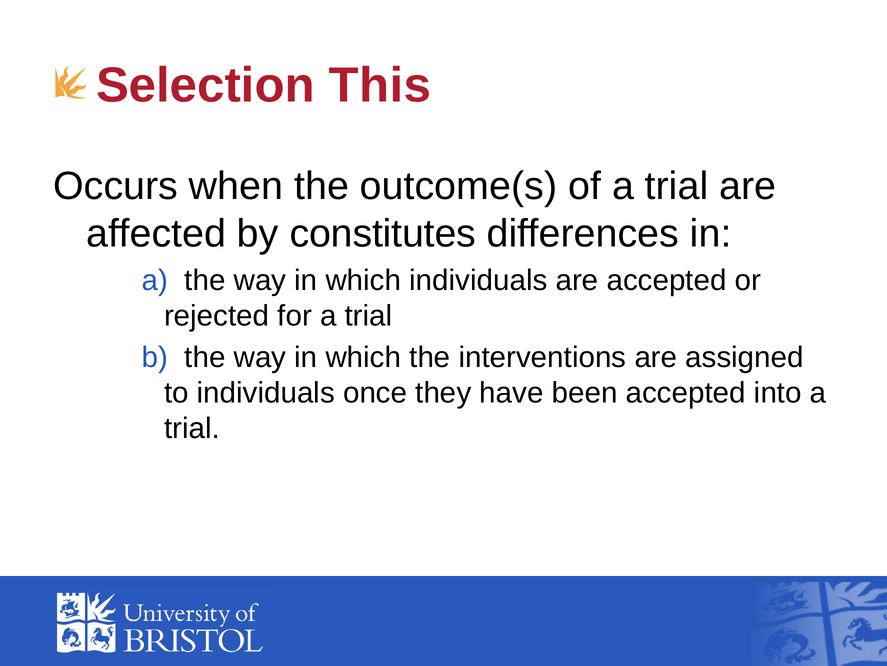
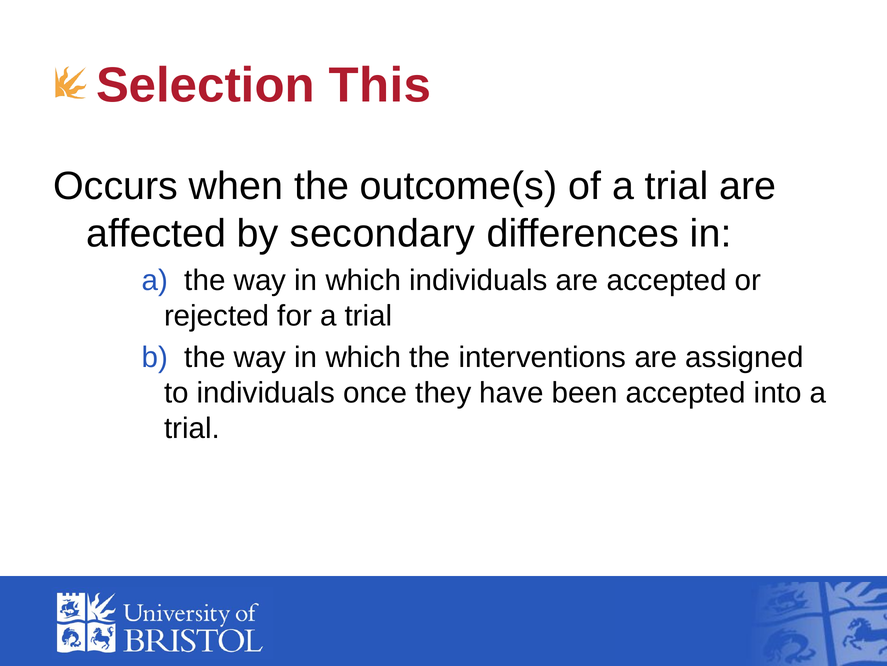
constitutes: constitutes -> secondary
